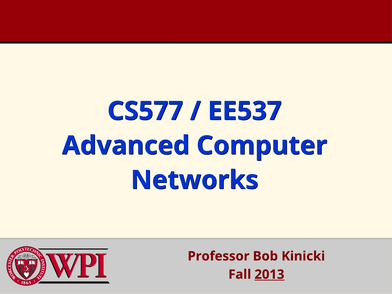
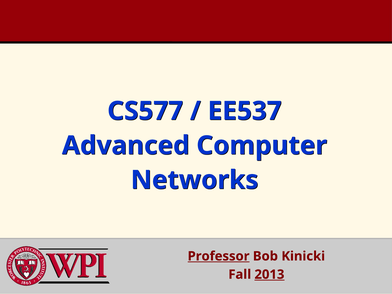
Professor underline: none -> present
